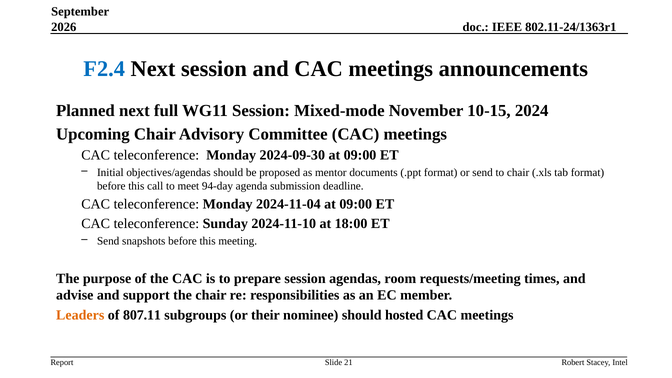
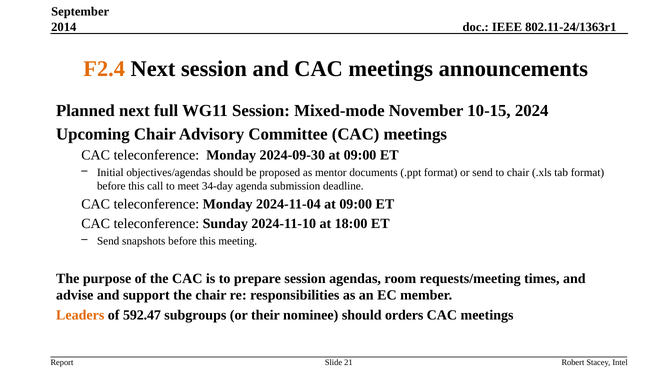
2026: 2026 -> 2014
F2.4 colour: blue -> orange
94-day: 94-day -> 34-day
807.11: 807.11 -> 592.47
hosted: hosted -> orders
